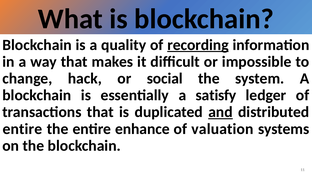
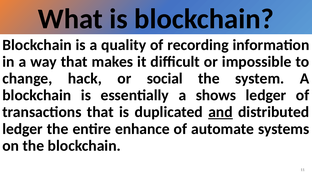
recording underline: present -> none
satisfy: satisfy -> shows
entire at (22, 129): entire -> ledger
valuation: valuation -> automate
